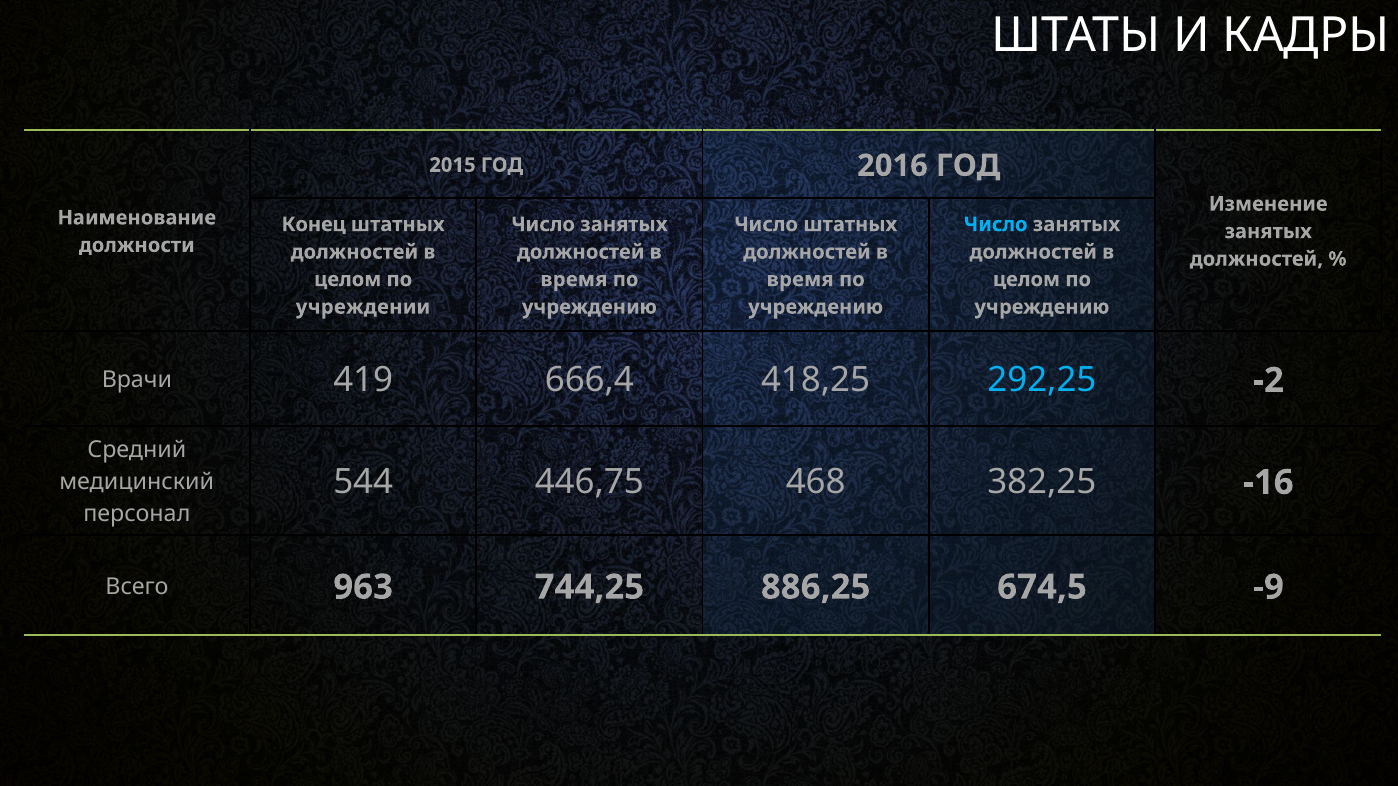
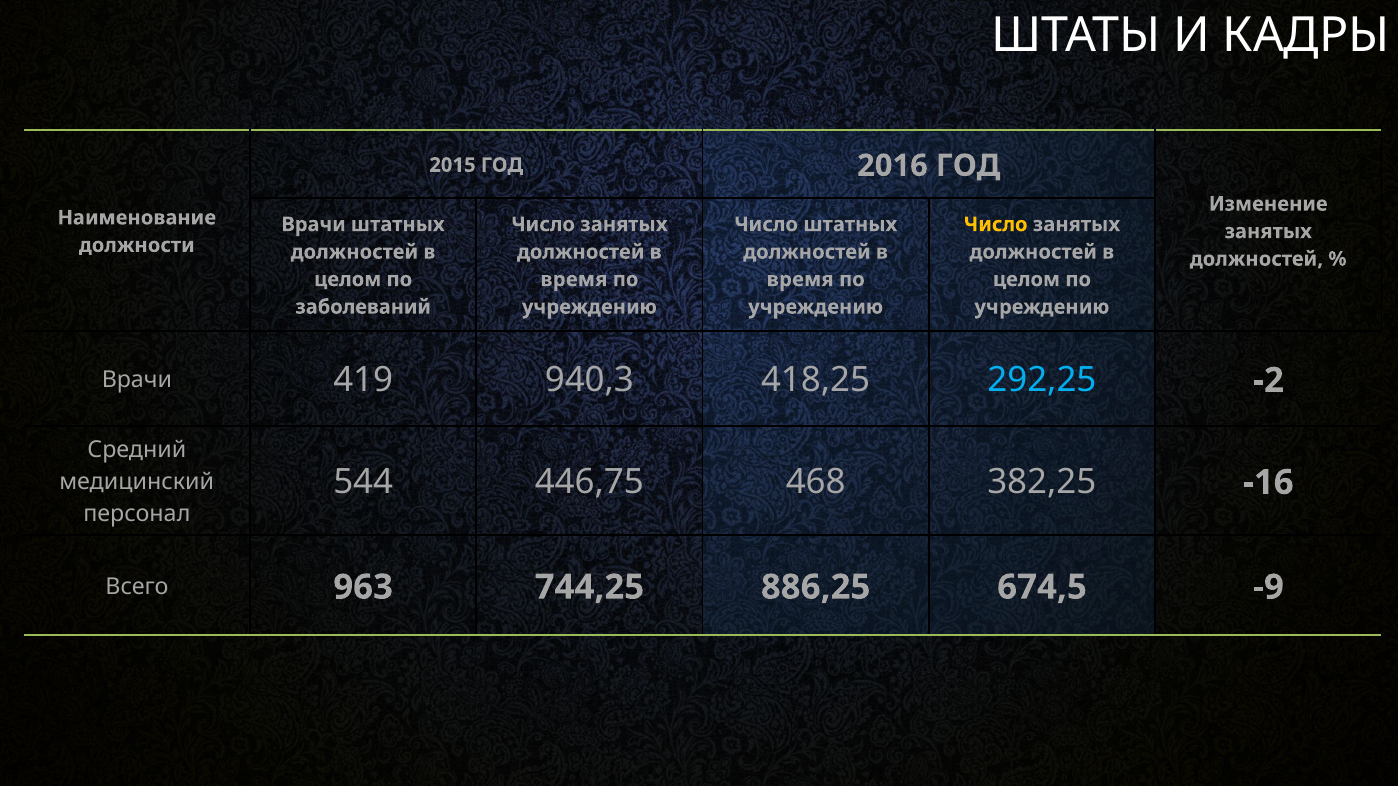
Конец at (314, 225): Конец -> Врачи
Число at (996, 225) colour: light blue -> yellow
учреждении: учреждении -> заболеваний
666,4: 666,4 -> 940,3
